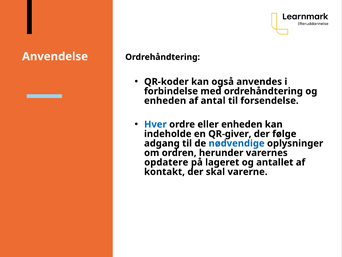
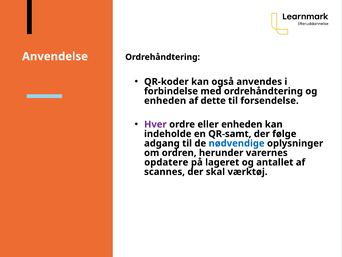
antal: antal -> dette
Hver colour: blue -> purple
QR-giver: QR-giver -> QR-samt
kontakt: kontakt -> scannes
varerne: varerne -> værktøj
